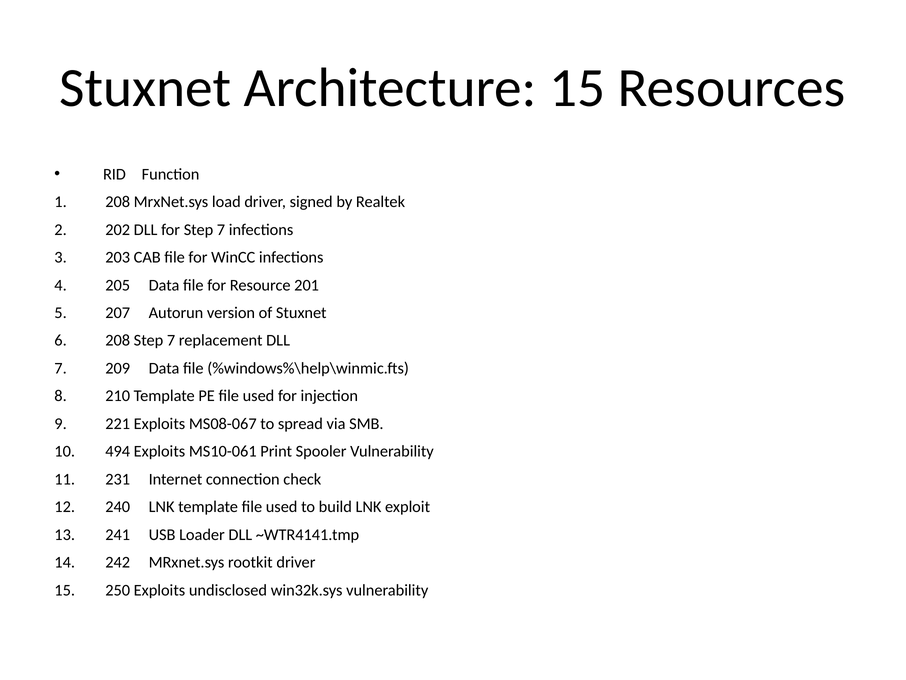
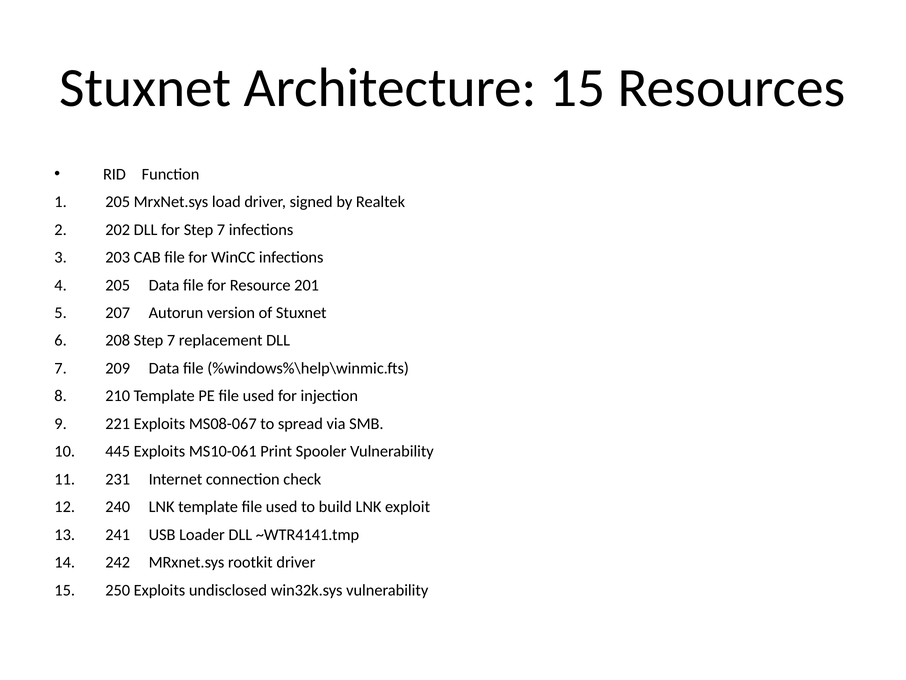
208 at (118, 202): 208 -> 205
494: 494 -> 445
